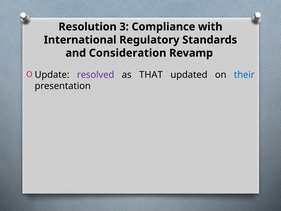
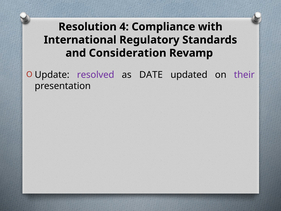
3: 3 -> 4
THAT: THAT -> DATE
their colour: blue -> purple
